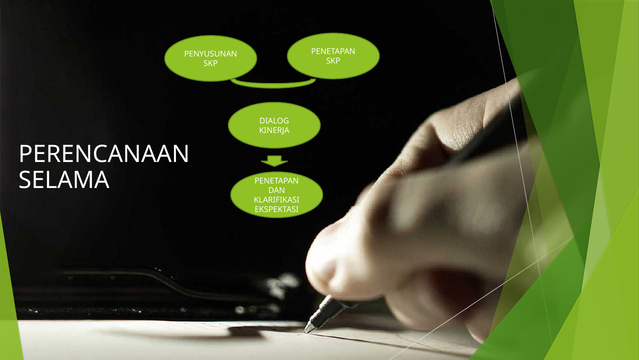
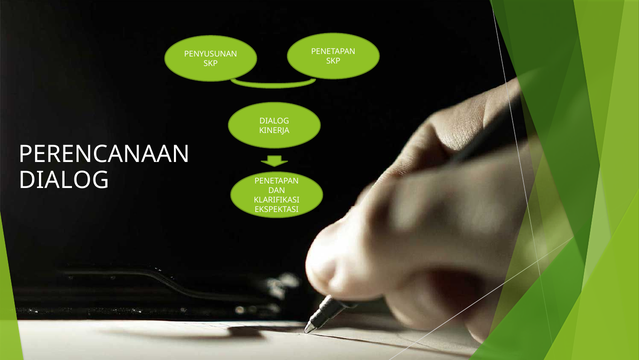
SELAMA at (64, 180): SELAMA -> DIALOG
